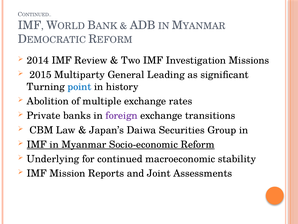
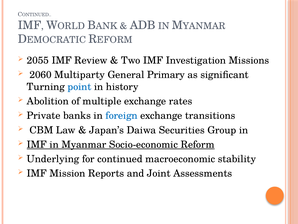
2014: 2014 -> 2055
2015: 2015 -> 2060
Leading: Leading -> Primary
foreign colour: purple -> blue
